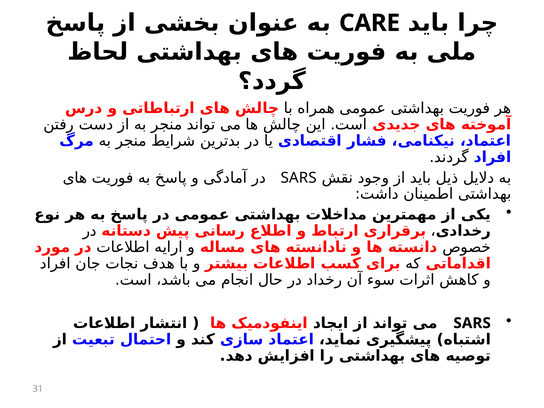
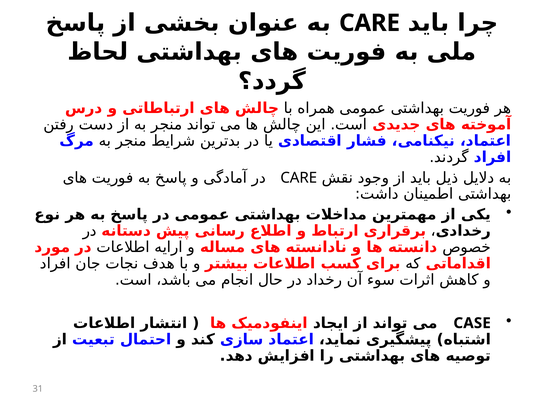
SARS at (299, 178): SARS -> CARE
SARS at (472, 323): SARS -> CASE
